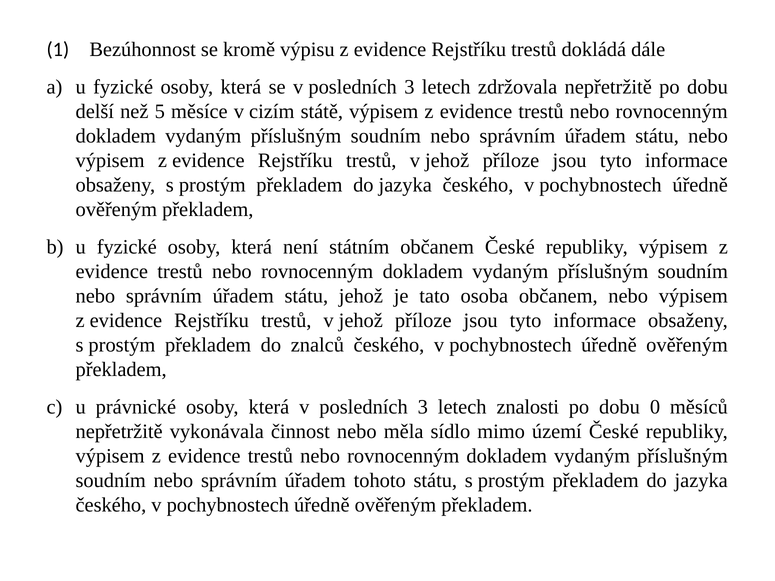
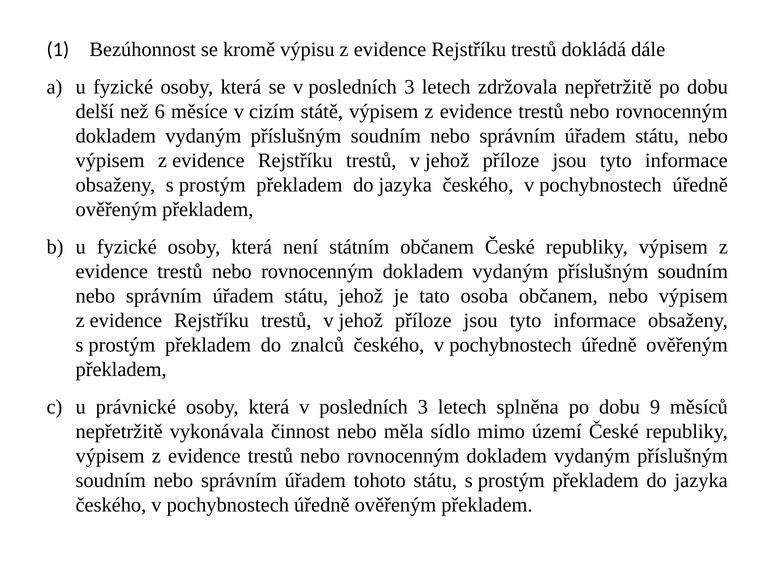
5: 5 -> 6
znalosti: znalosti -> splněna
0: 0 -> 9
